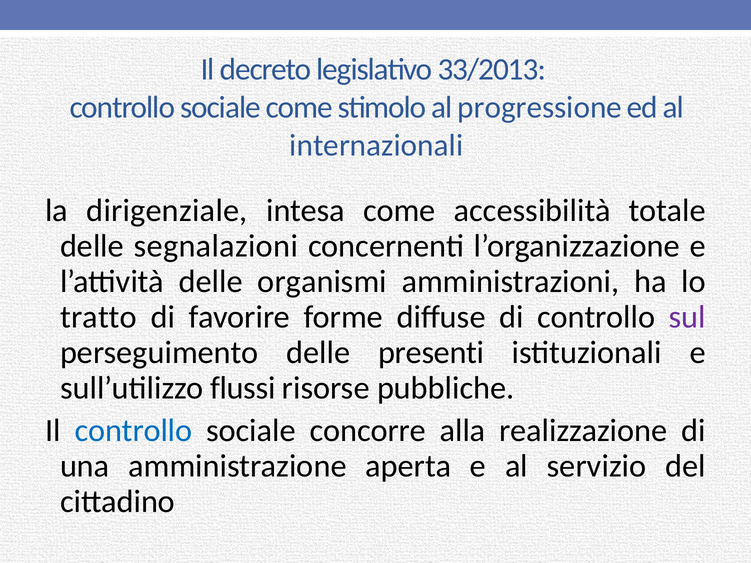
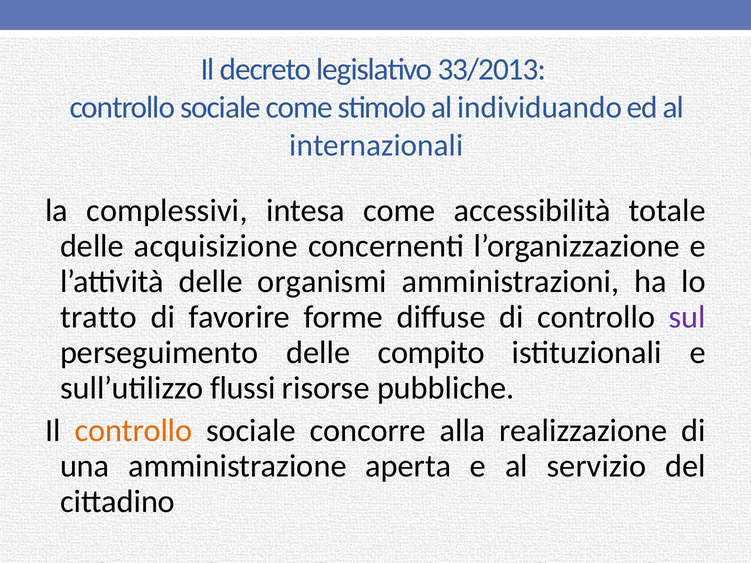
progressione: progressione -> individuando
dirigenziale: dirigenziale -> complessivi
segnalazioni: segnalazioni -> acquisizione
presenti: presenti -> compito
controllo at (133, 431) colour: blue -> orange
